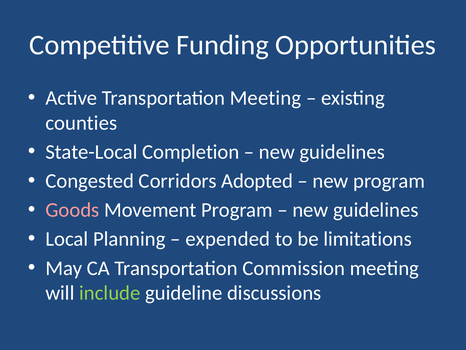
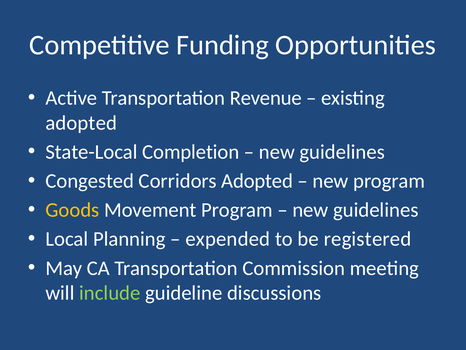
Transportation Meeting: Meeting -> Revenue
counties at (81, 123): counties -> adopted
Goods colour: pink -> yellow
limitations: limitations -> registered
